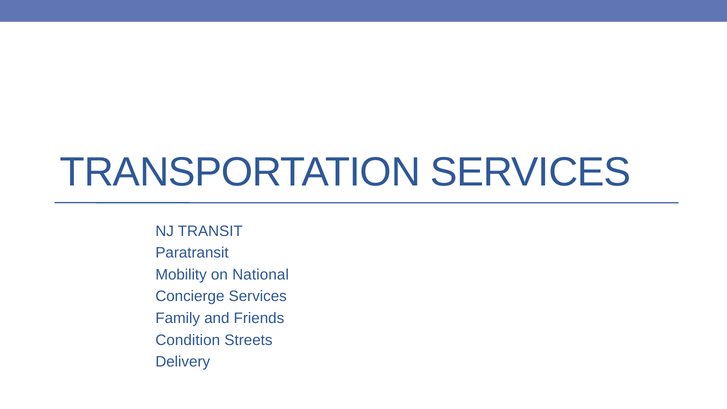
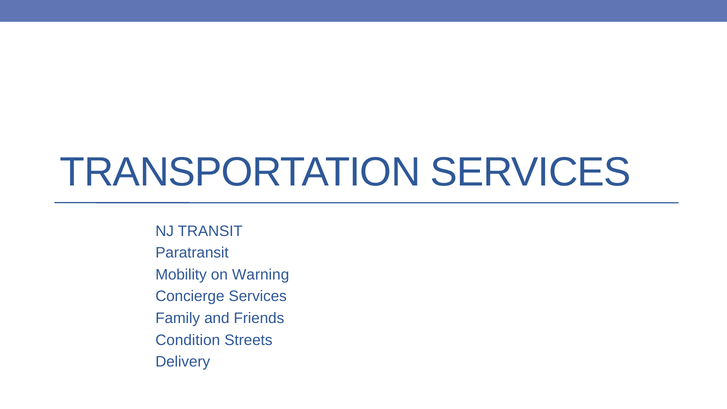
National: National -> Warning
